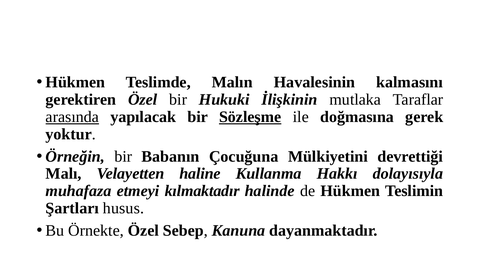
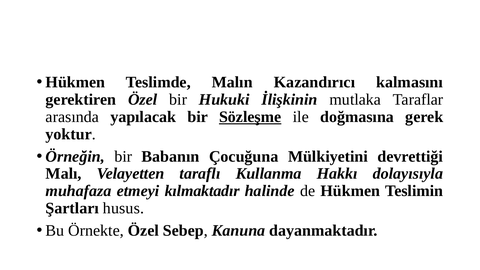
Havalesinin: Havalesinin -> Kazandırıcı
arasında underline: present -> none
haline: haline -> taraflı
